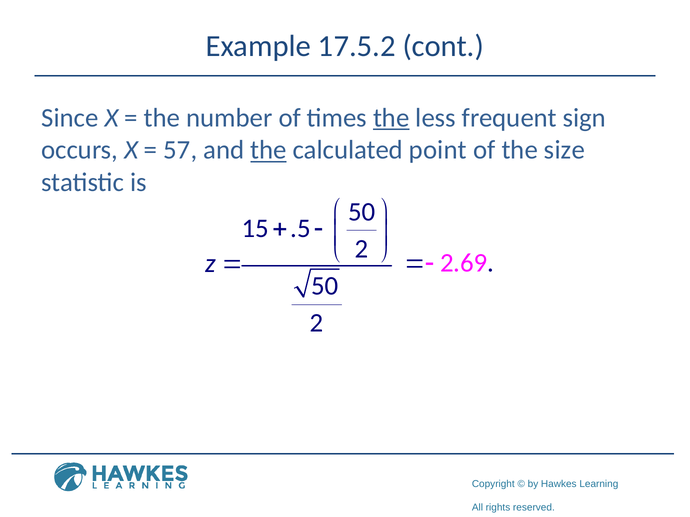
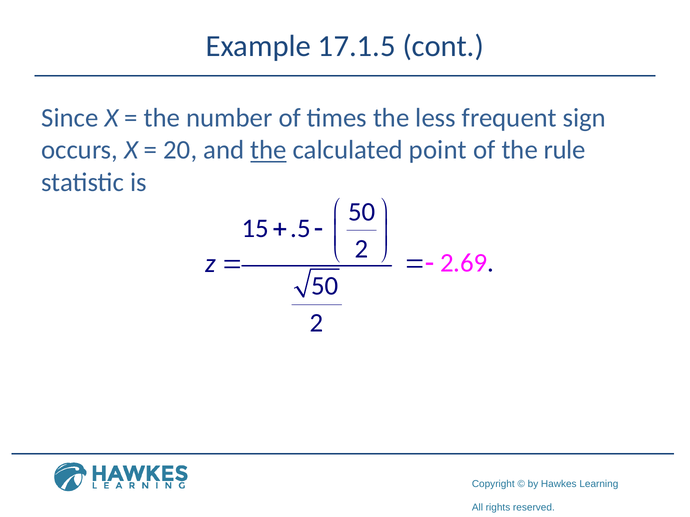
17.5.2: 17.5.2 -> 17.1.5
the at (391, 118) underline: present -> none
57: 57 -> 20
size: size -> rule
